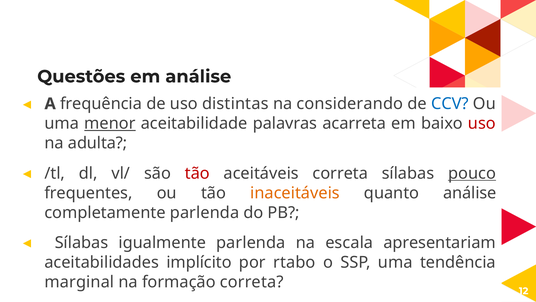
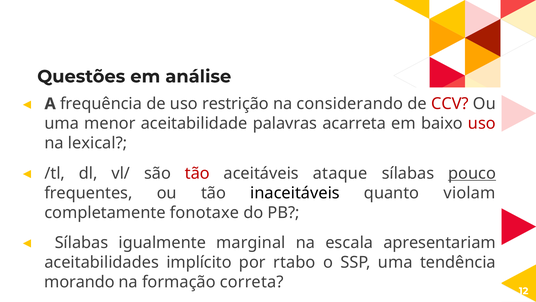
distintas: distintas -> restrição
CCV colour: blue -> red
menor underline: present -> none
adulta: adulta -> lexical
aceitáveis correta: correta -> ataque
inaceitáveis colour: orange -> black
quanto análise: análise -> violam
completamente parlenda: parlenda -> fonotaxe
igualmente parlenda: parlenda -> marginal
marginal: marginal -> morando
